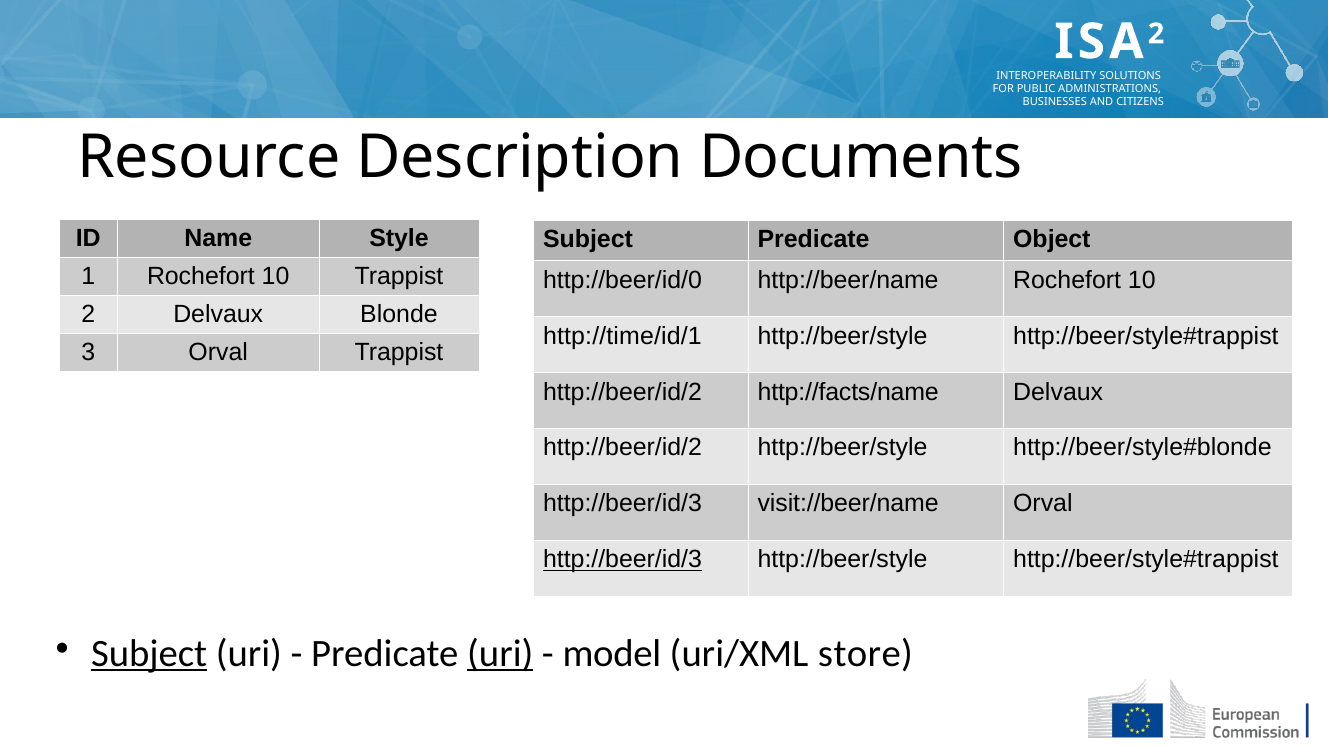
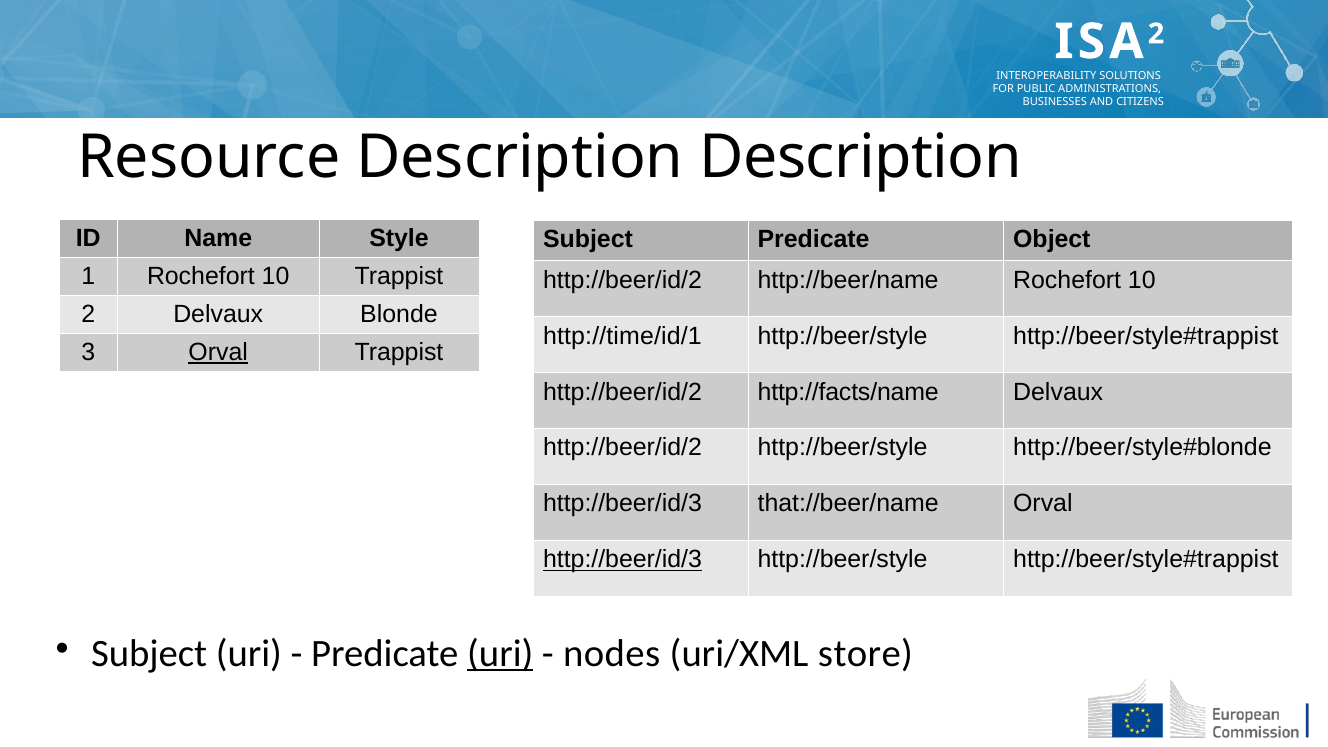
Description Documents: Documents -> Description
http://beer/id/0 at (623, 280): http://beer/id/0 -> http://beer/id/2
Orval at (218, 352) underline: none -> present
visit://beer/name: visit://beer/name -> that://beer/name
Subject at (149, 653) underline: present -> none
model: model -> nodes
